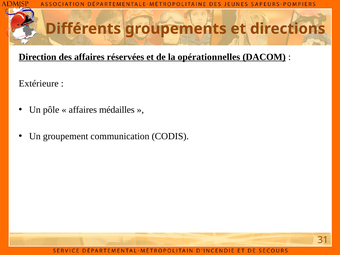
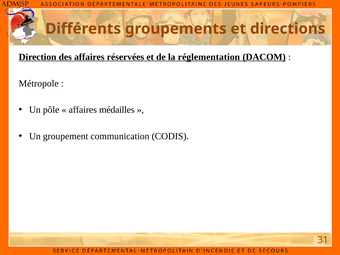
opérationnelles: opérationnelles -> réglementation
Extérieure: Extérieure -> Métropole
